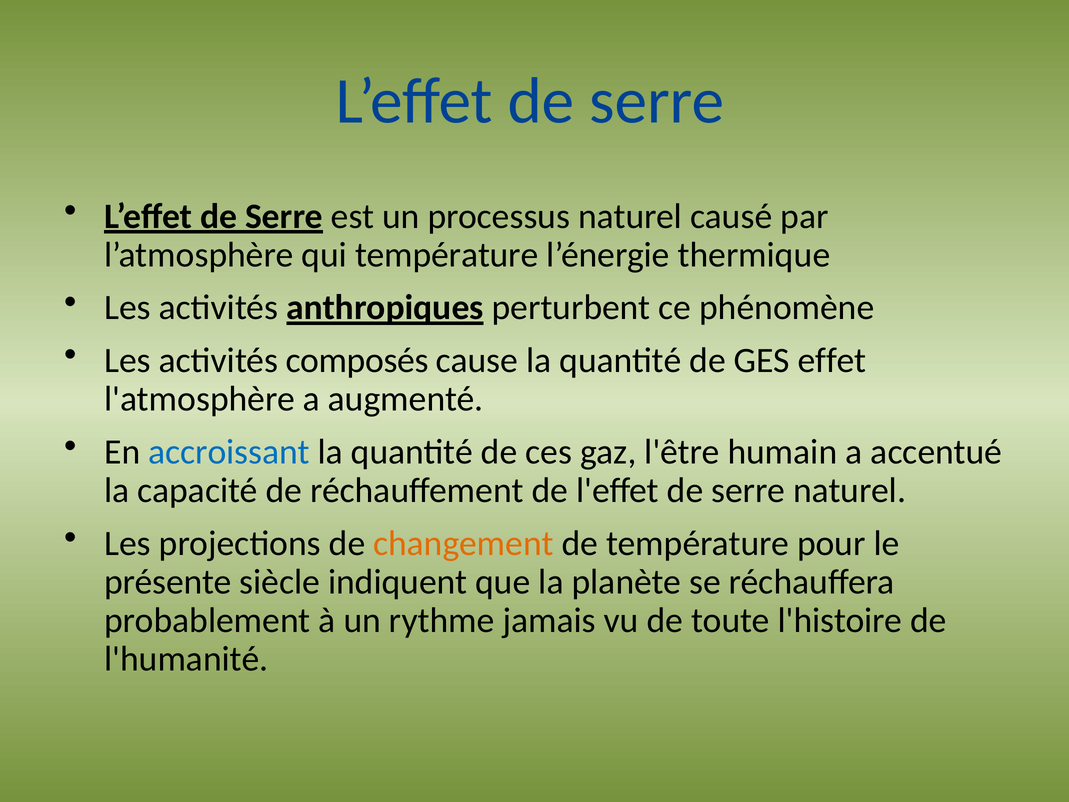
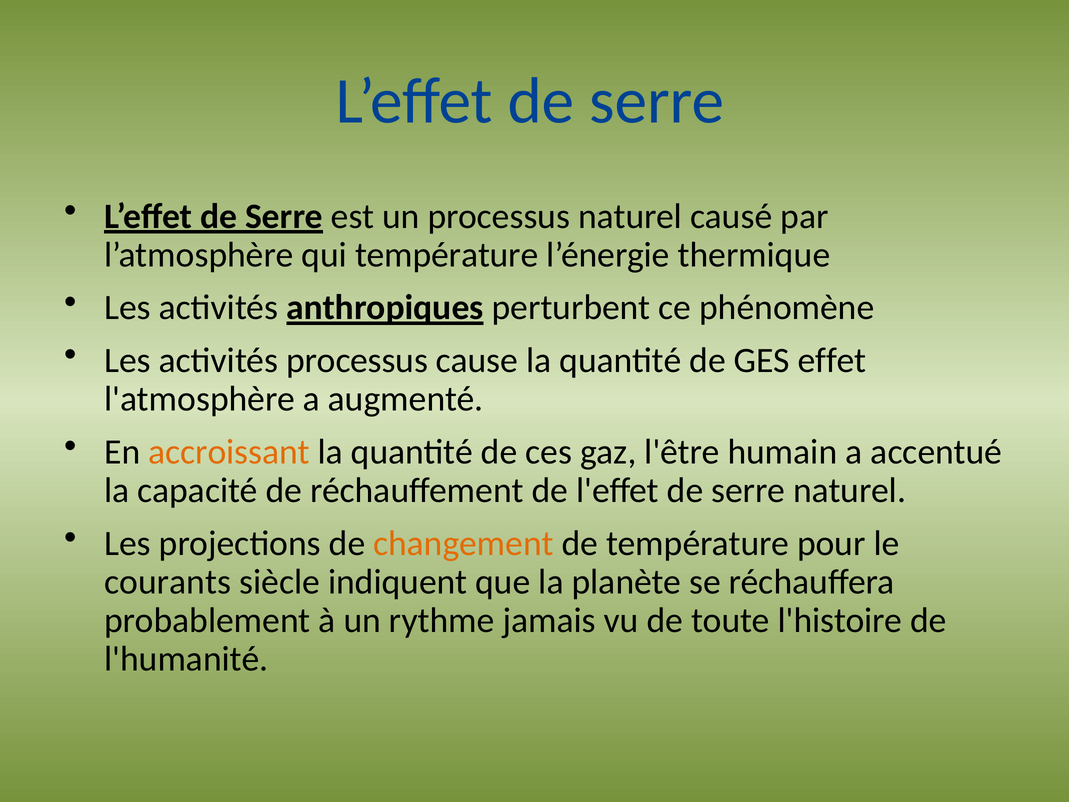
activités composés: composés -> processus
accroissant colour: blue -> orange
présente: présente -> courants
